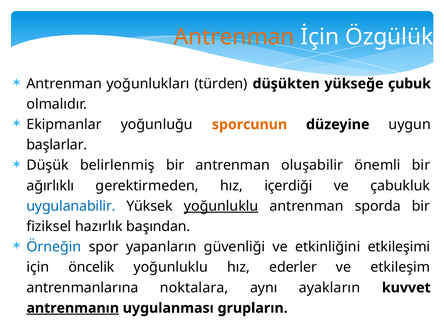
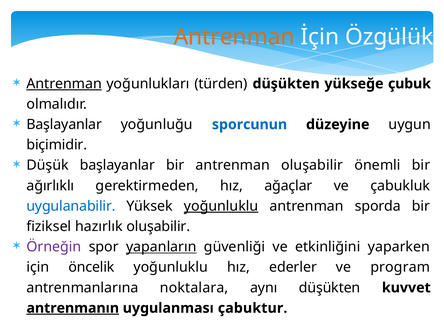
Antrenman at (64, 84) underline: none -> present
Ekipmanlar at (64, 125): Ekipmanlar -> Başlayanlar
sporcunun colour: orange -> blue
başlarlar: başlarlar -> biçimidir
Düşük belirlenmiş: belirlenmiş -> başlayanlar
içerdiği: içerdiği -> ağaçlar
hazırlık başından: başından -> oluşabilir
Örneğin colour: blue -> purple
yapanların underline: none -> present
etkileşimi: etkileşimi -> yaparken
etkileşim: etkileşim -> program
aynı ayakların: ayakların -> düşükten
grupların: grupların -> çabuktur
